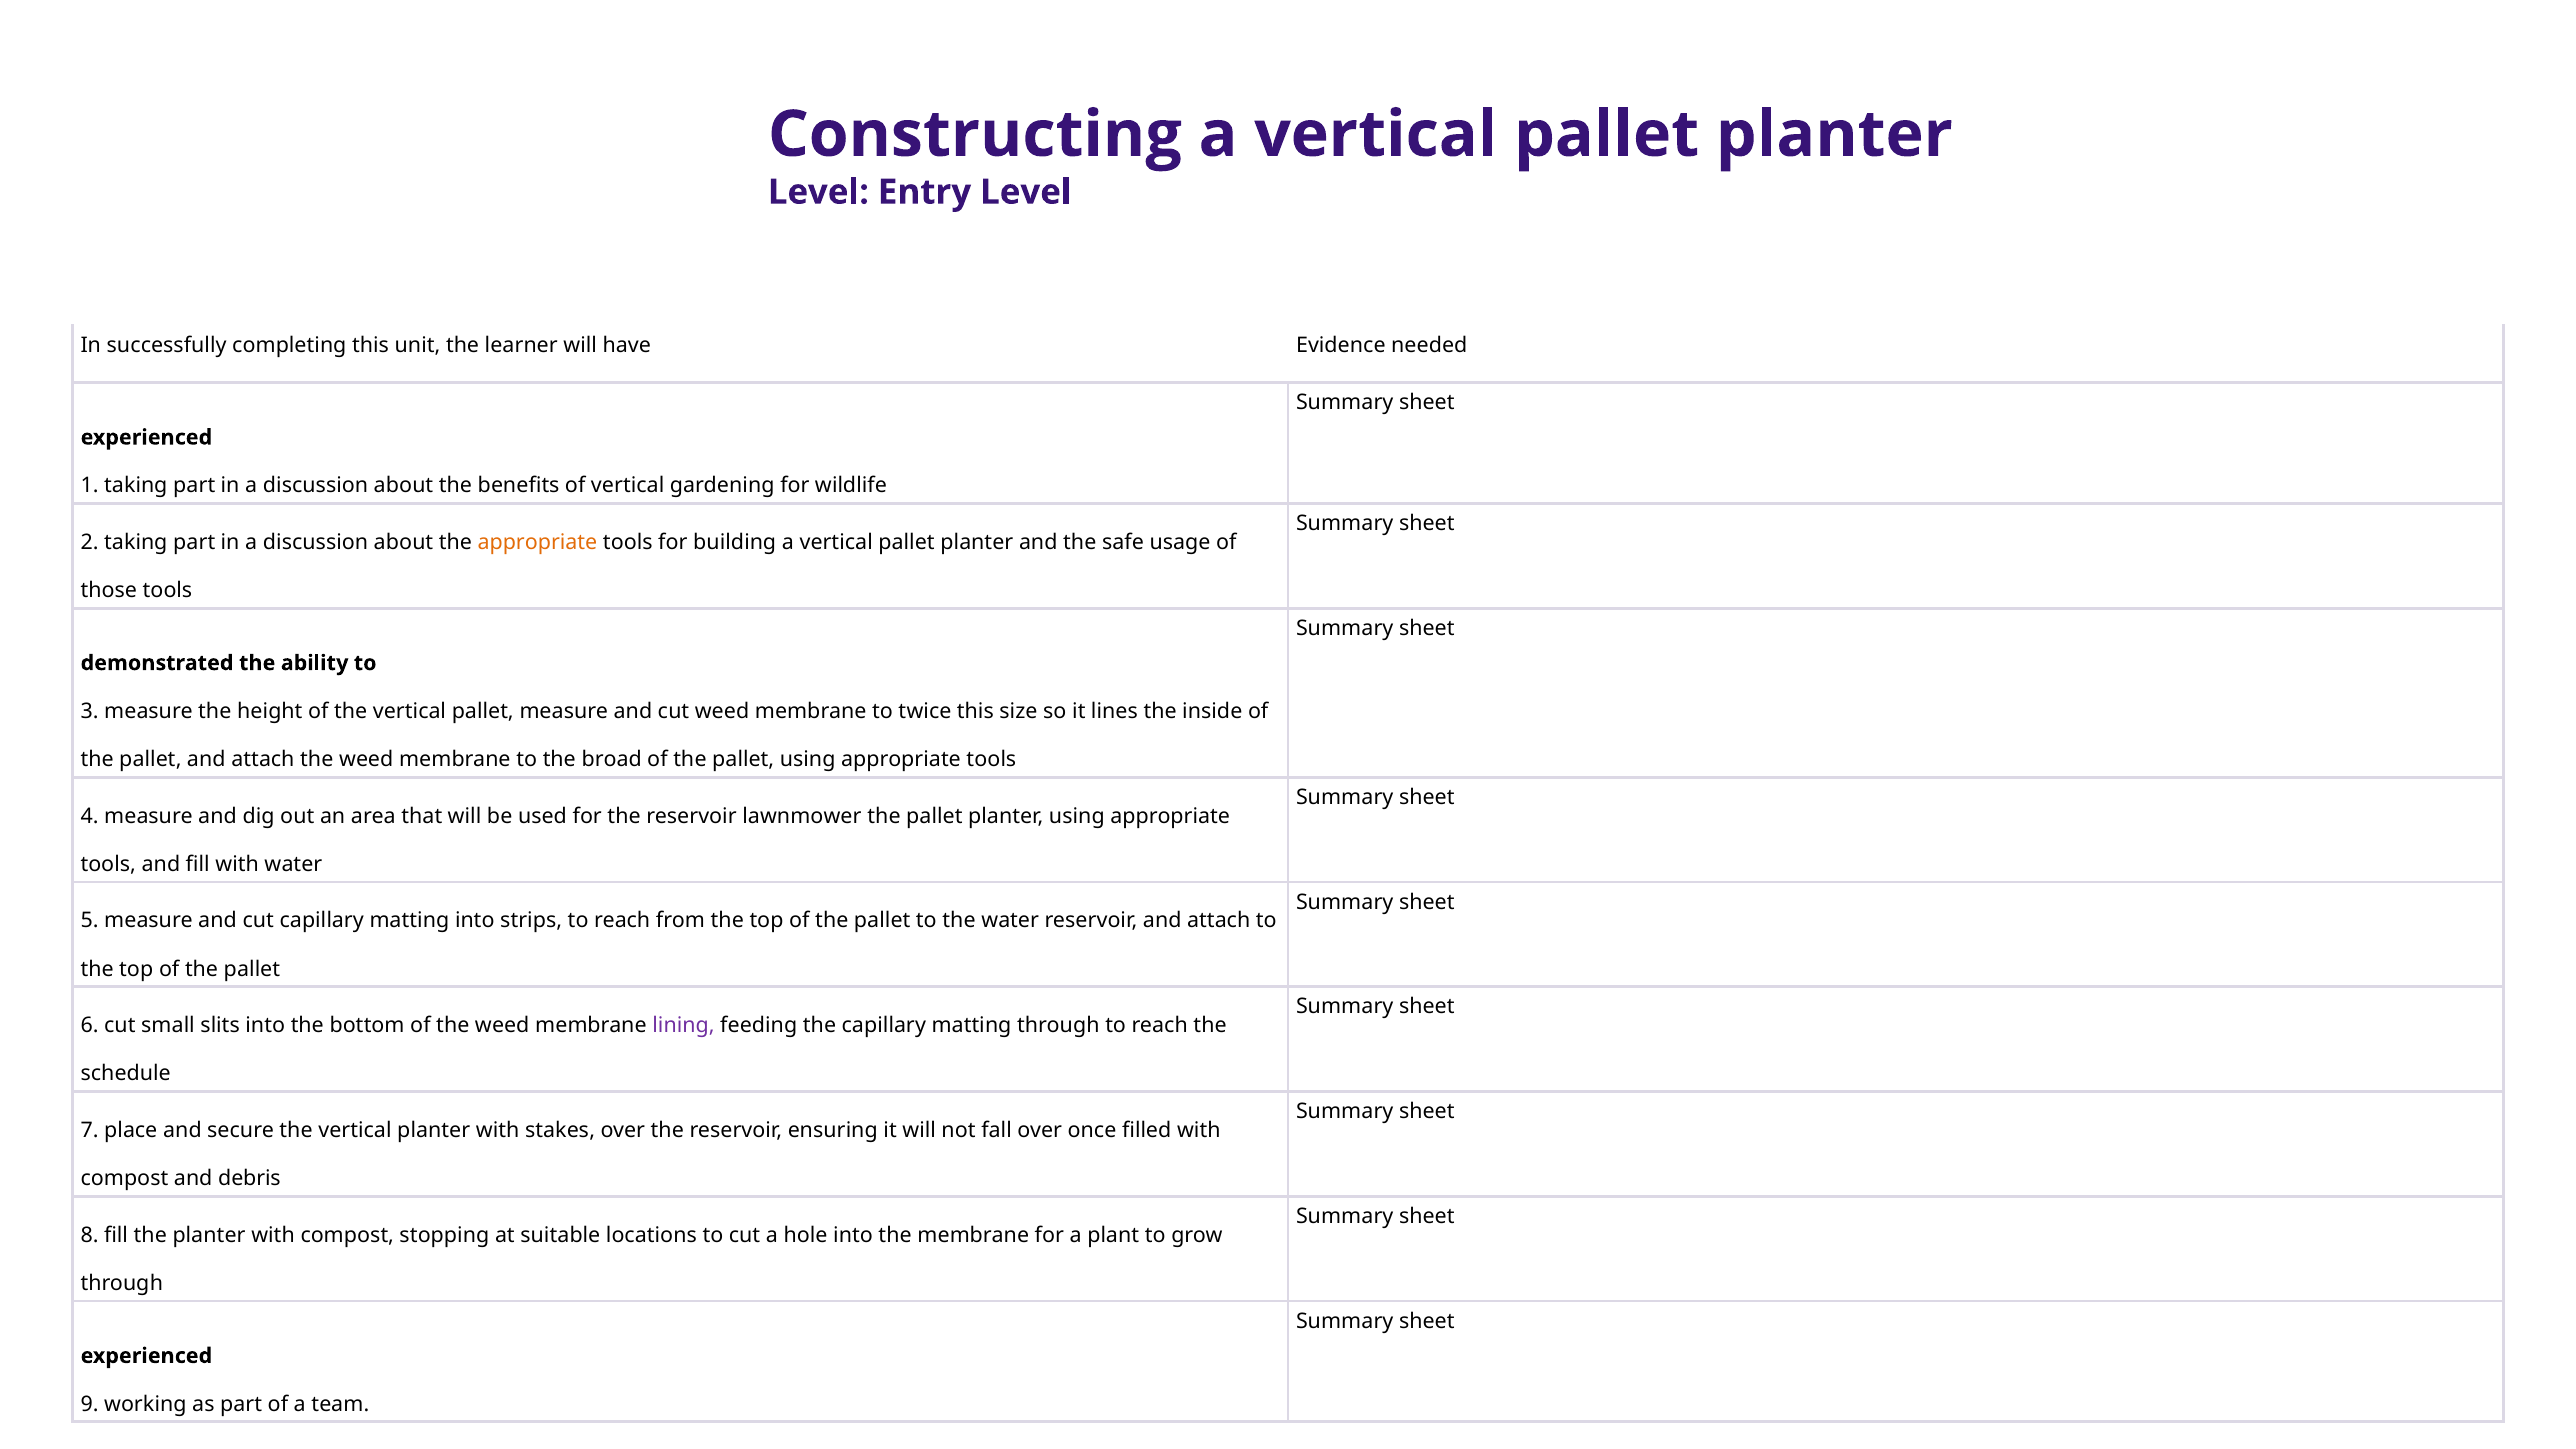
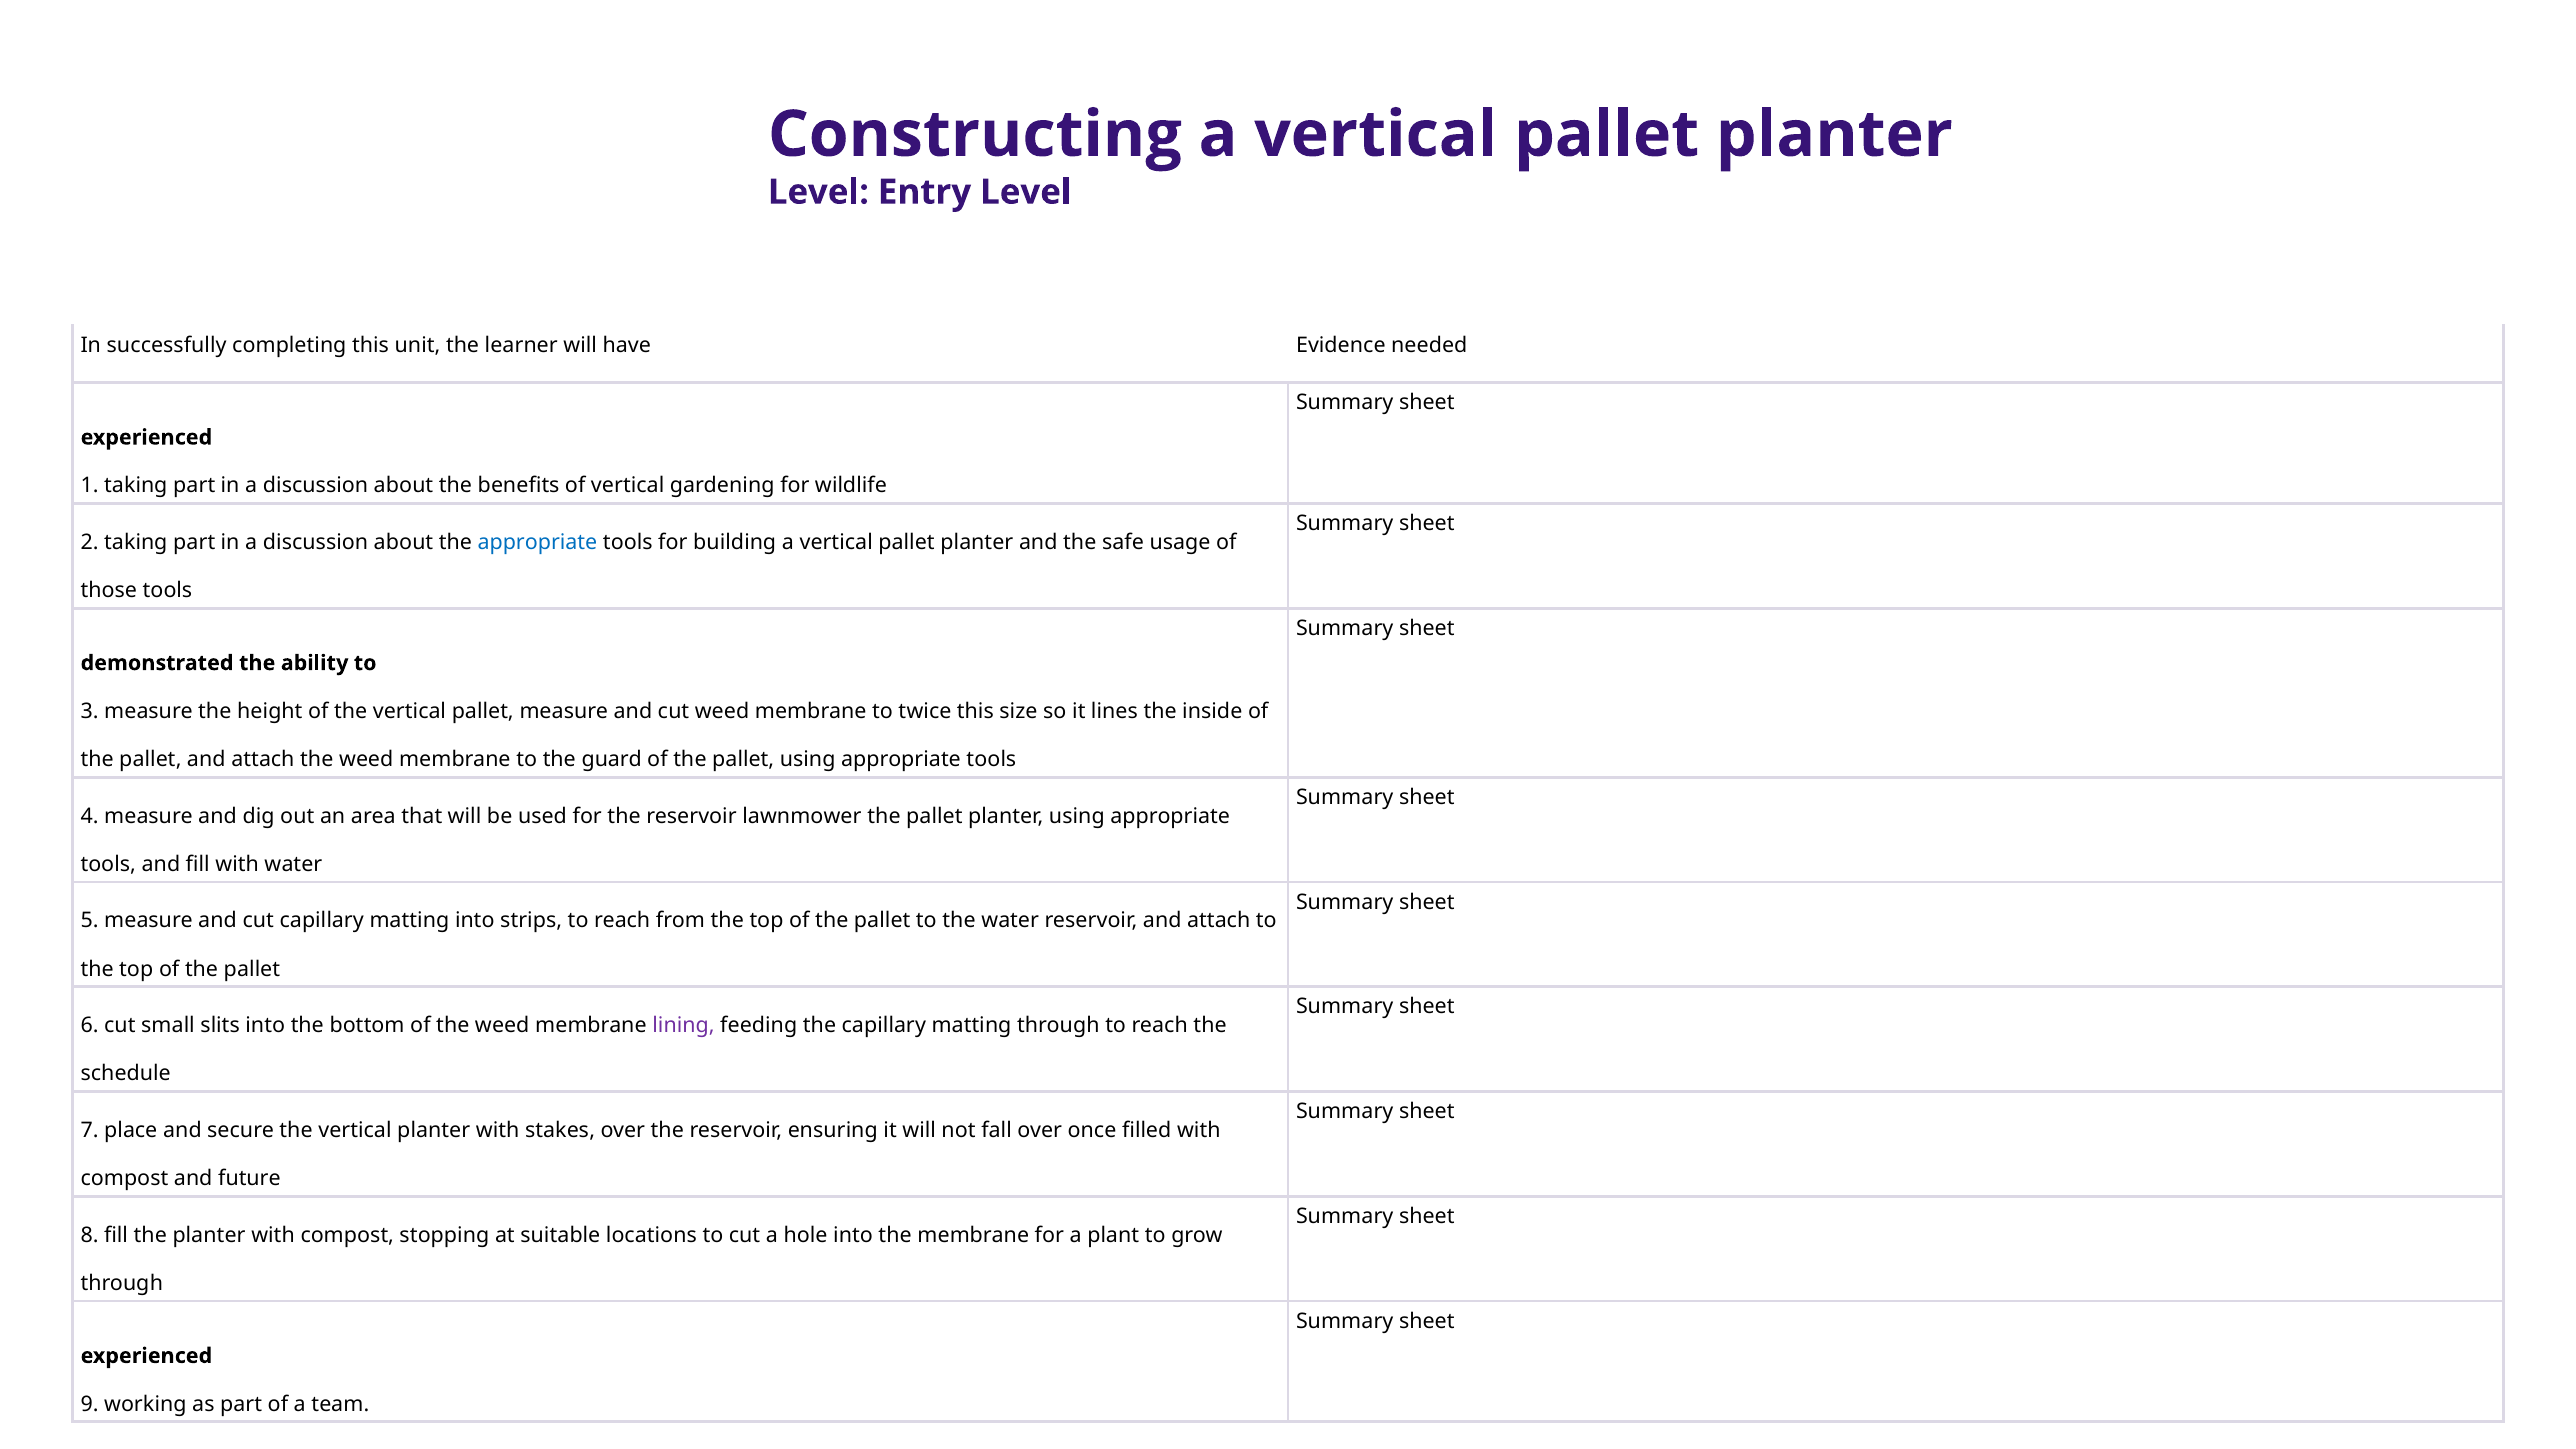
appropriate at (537, 542) colour: orange -> blue
broad: broad -> guard
debris: debris -> future
